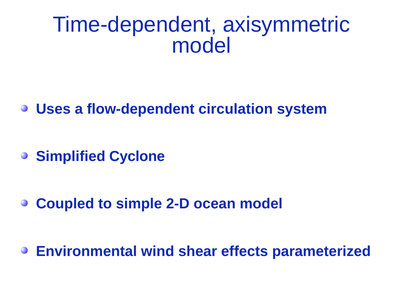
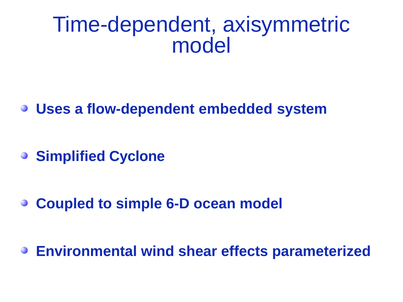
circulation: circulation -> embedded
2-D: 2-D -> 6-D
